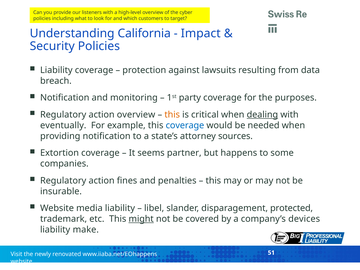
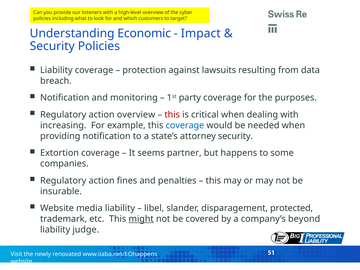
California: California -> Economic
this at (172, 115) colour: orange -> red
dealing underline: present -> none
eventually: eventually -> increasing
attorney sources: sources -> security
devices: devices -> beyond
make: make -> judge
